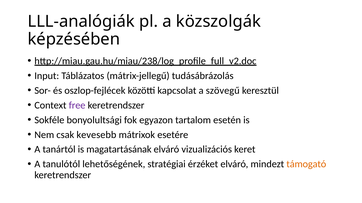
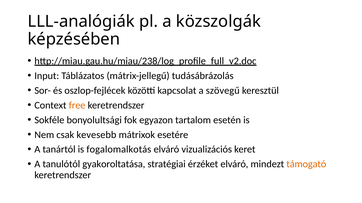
free colour: purple -> orange
magatartásának: magatartásának -> fogalomalkotás
lehetőségének: lehetőségének -> gyakoroltatása
